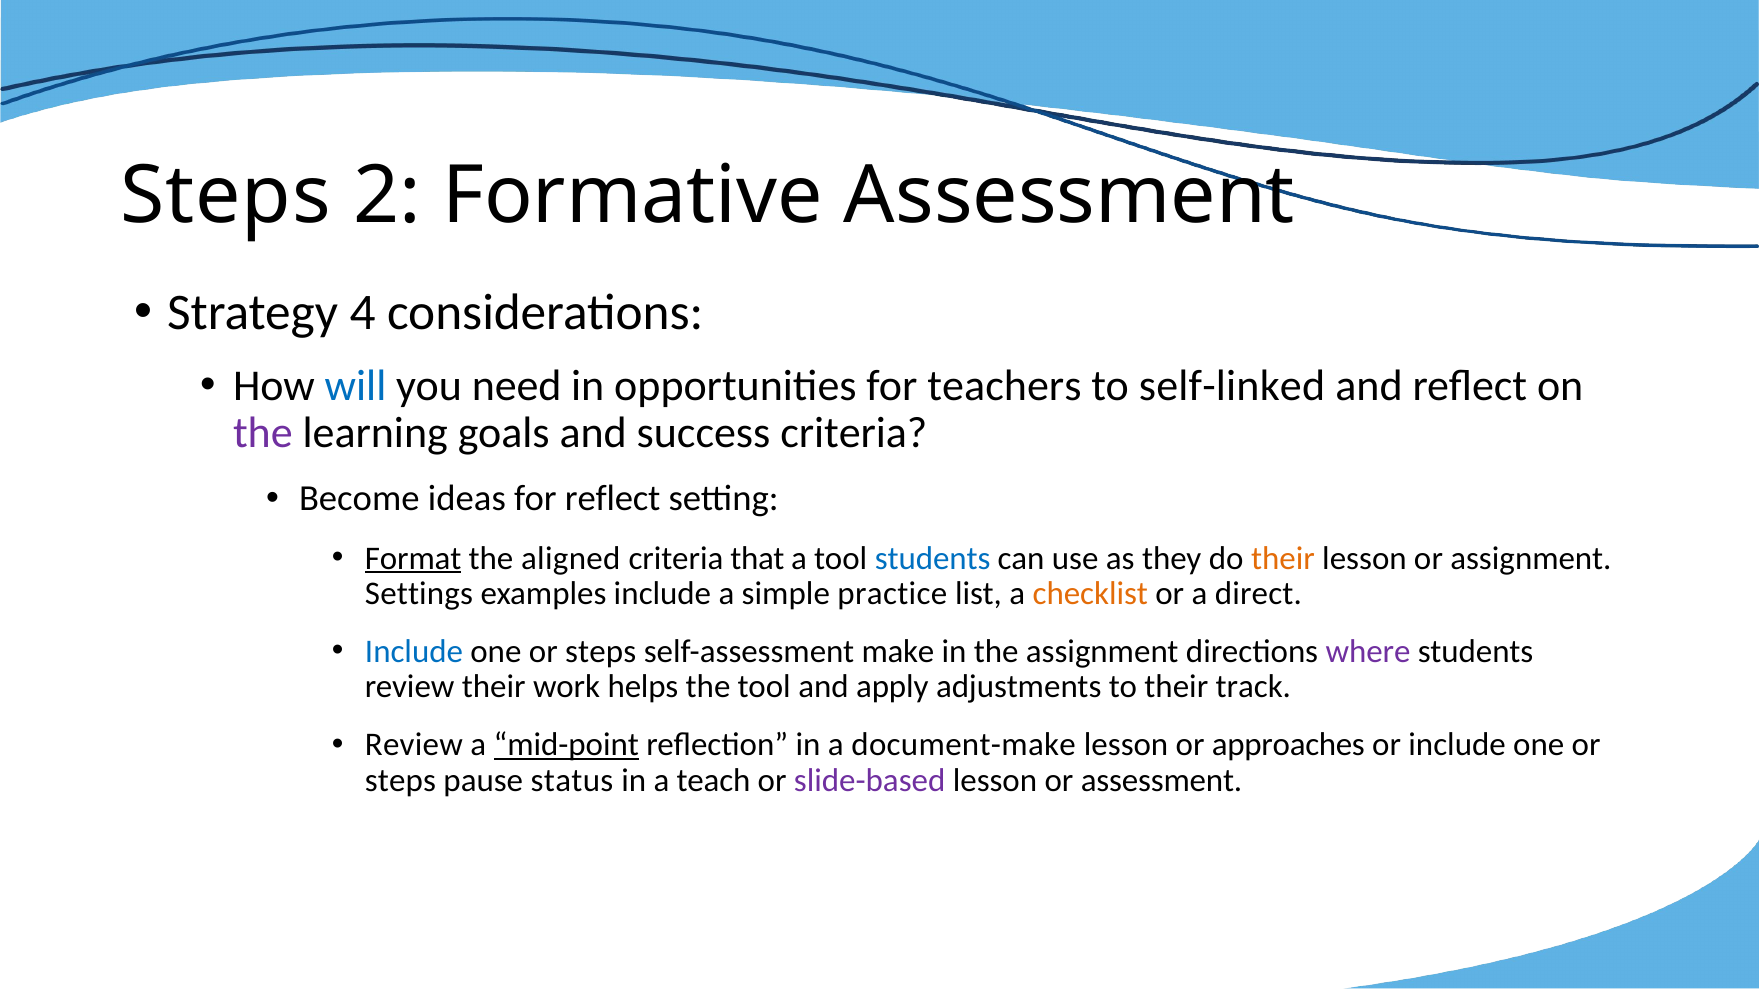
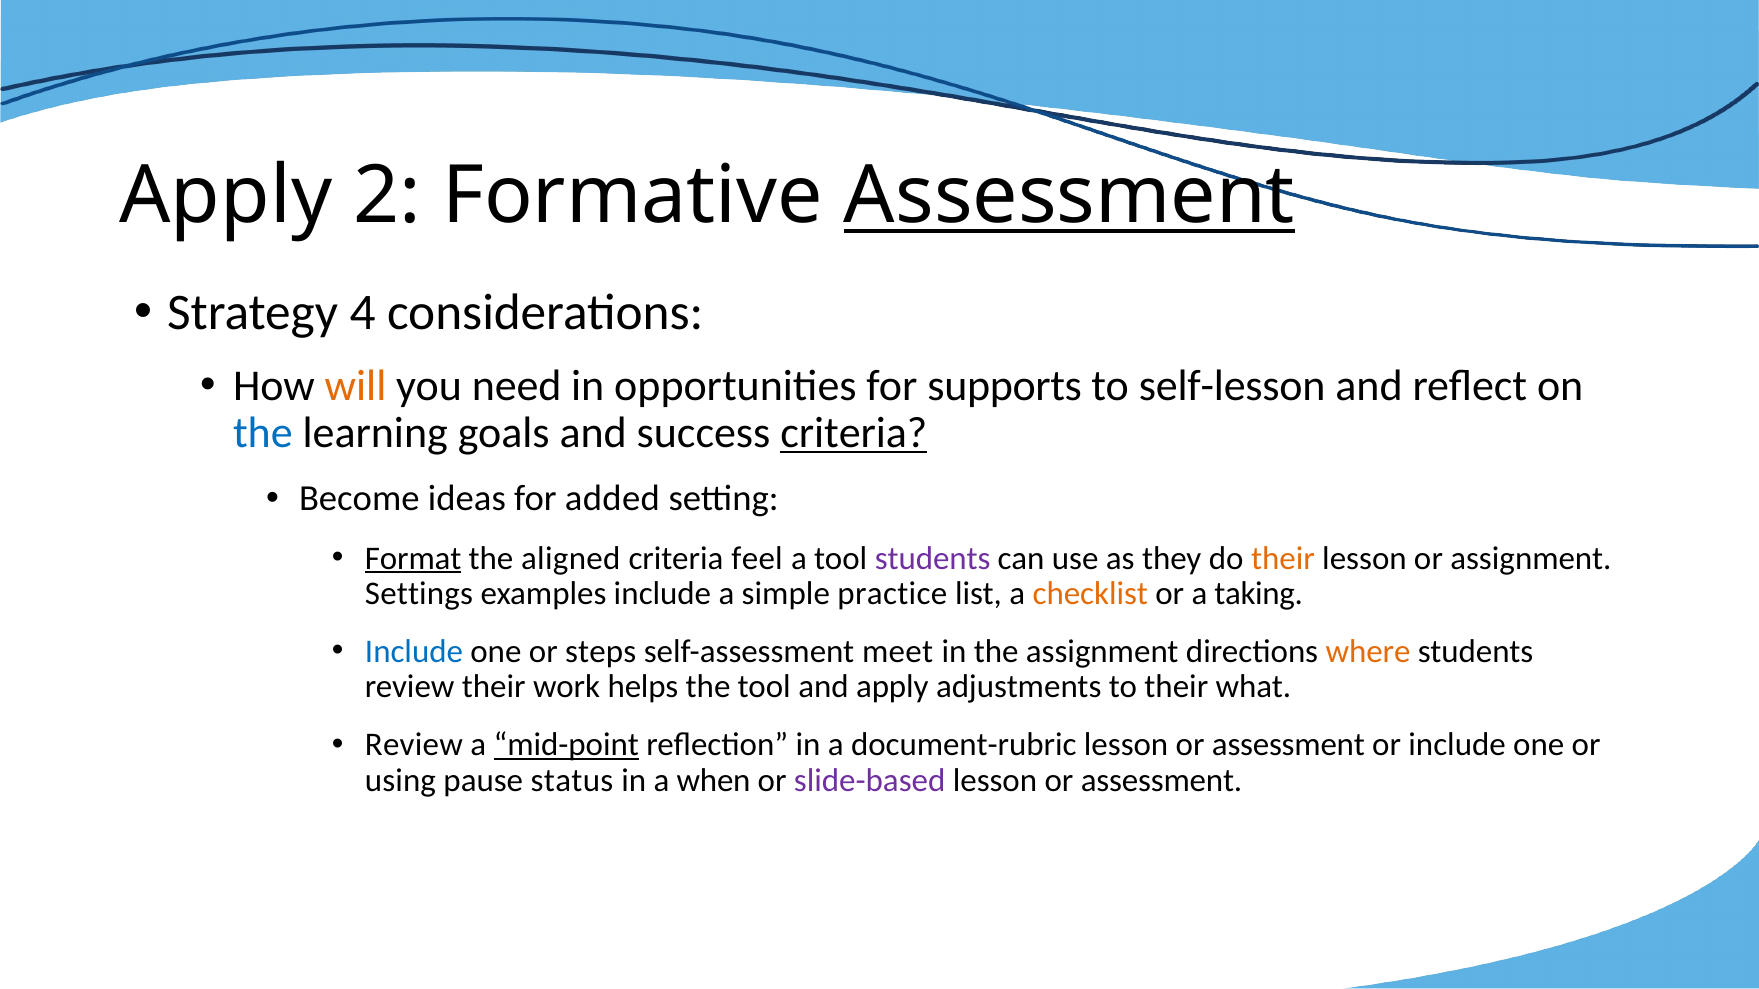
Steps at (226, 196): Steps -> Apply
Assessment at (1069, 196) underline: none -> present
will colour: blue -> orange
teachers: teachers -> supports
self-linked: self-linked -> self-lesson
the at (263, 433) colour: purple -> blue
criteria at (854, 433) underline: none -> present
for reflect: reflect -> added
that: that -> feel
students at (933, 558) colour: blue -> purple
direct: direct -> taking
make: make -> meet
where colour: purple -> orange
track: track -> what
document-make: document-make -> document-rubric
approaches at (1288, 745): approaches -> assessment
steps at (400, 781): steps -> using
teach: teach -> when
